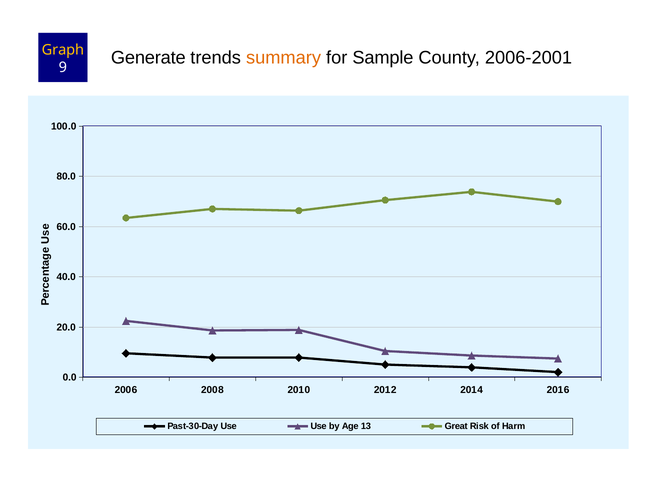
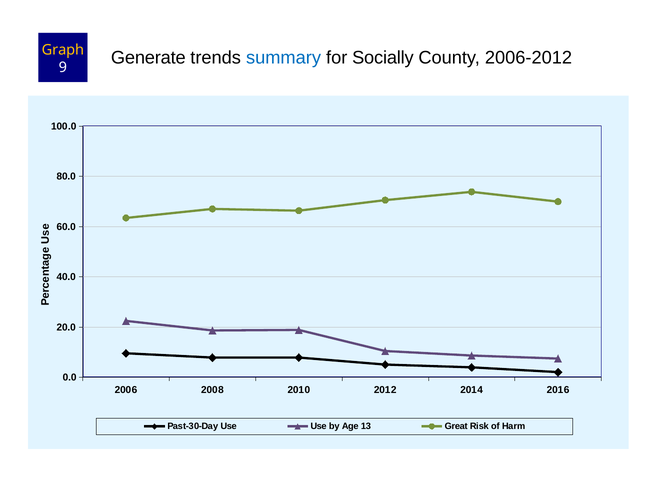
summary colour: orange -> blue
Sample: Sample -> Socially
2006-2001: 2006-2001 -> 2006-2012
